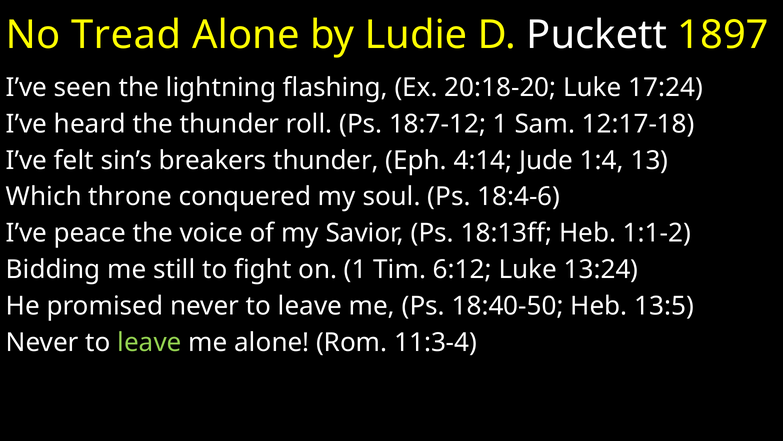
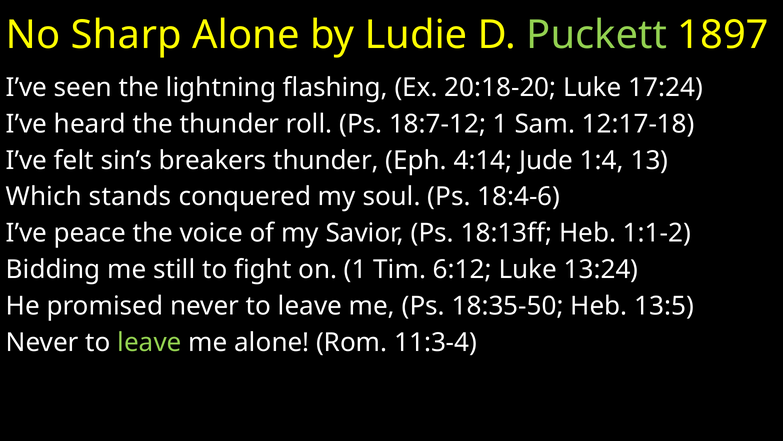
Tread: Tread -> Sharp
Puckett colour: white -> light green
throne: throne -> stands
18:40-50: 18:40-50 -> 18:35-50
